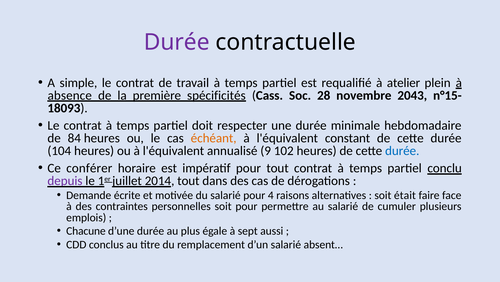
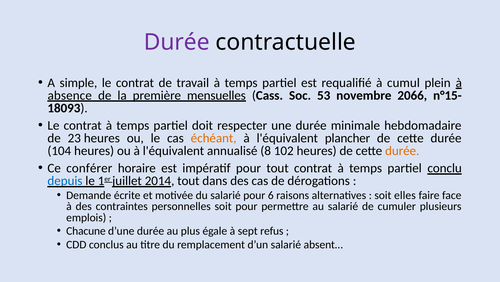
atelier: atelier -> cumul
spécificités: spécificités -> mensuelles
28: 28 -> 53
2043: 2043 -> 2066
84: 84 -> 23
constant: constant -> plancher
9: 9 -> 8
durée at (402, 151) colour: blue -> orange
depuis colour: purple -> blue
4: 4 -> 6
était: était -> elles
aussi: aussi -> refus
